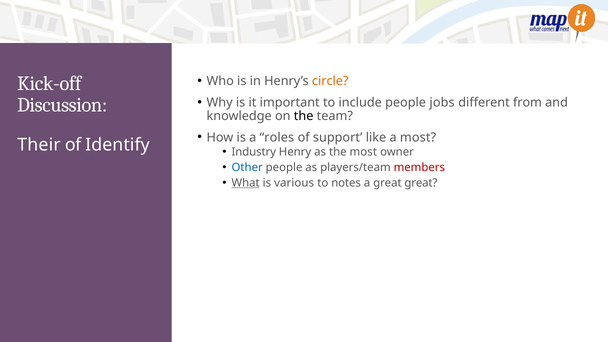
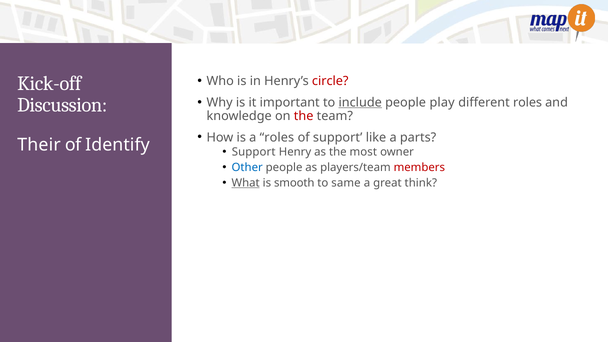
circle colour: orange -> red
include underline: none -> present
jobs: jobs -> play
different from: from -> roles
the at (304, 116) colour: black -> red
a most: most -> parts
Industry at (254, 152): Industry -> Support
various: various -> smooth
notes: notes -> same
great great: great -> think
